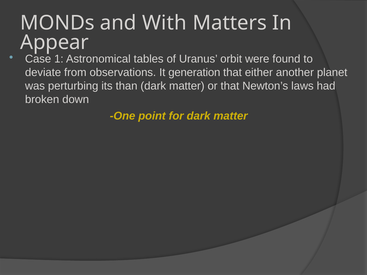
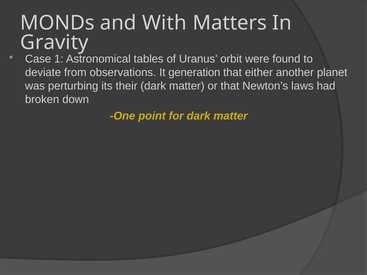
Appear: Appear -> Gravity
than: than -> their
